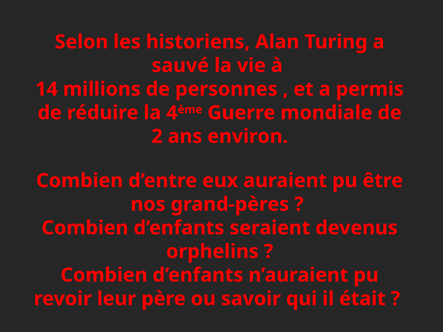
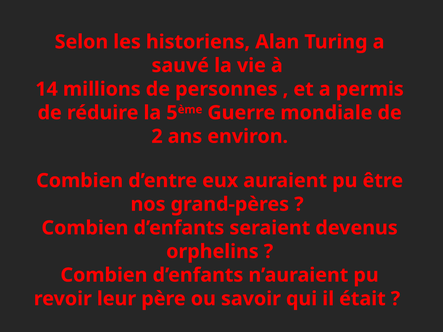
4: 4 -> 5
